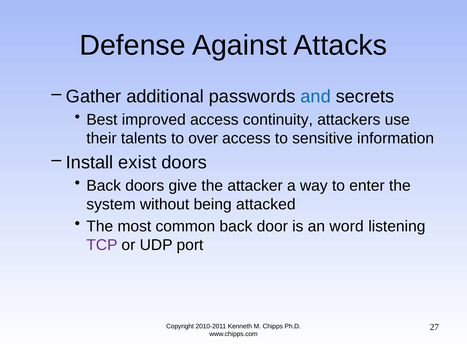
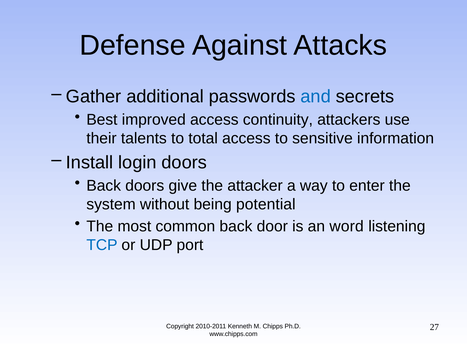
over: over -> total
exist: exist -> login
attacked: attacked -> potential
TCP colour: purple -> blue
